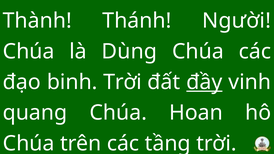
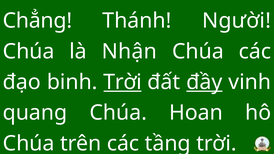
Thành: Thành -> Chẳng
Dùng: Dùng -> Nhận
Trời at (123, 82) underline: none -> present
